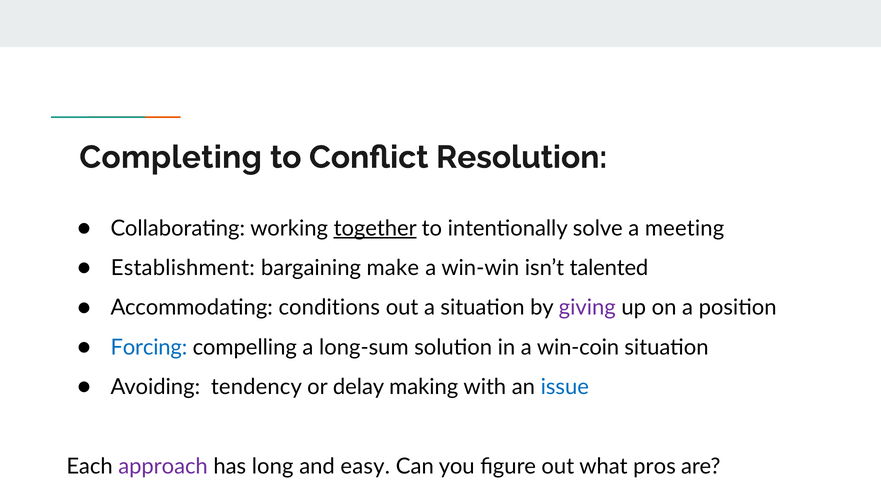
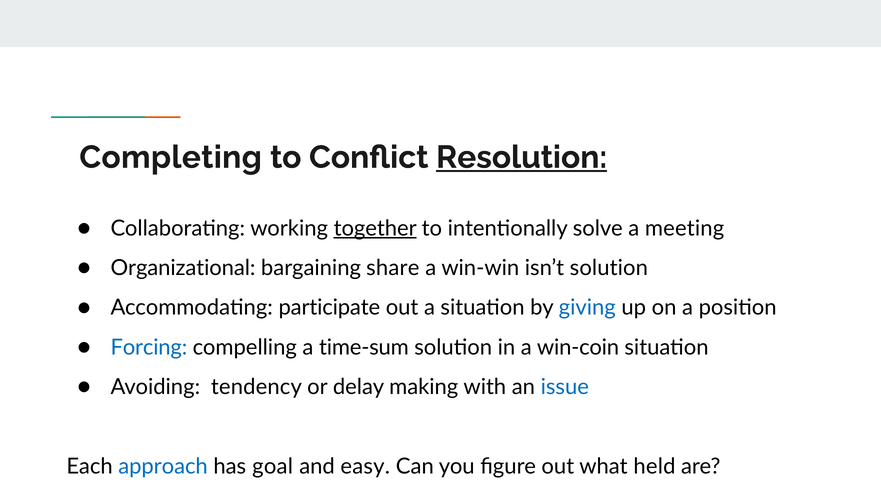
Resolution underline: none -> present
Establishment: Establishment -> Organizational
make: make -> share
isn’t talented: talented -> solution
conditions: conditions -> participate
giving colour: purple -> blue
long-sum: long-sum -> time-sum
approach colour: purple -> blue
long: long -> goal
pros: pros -> held
